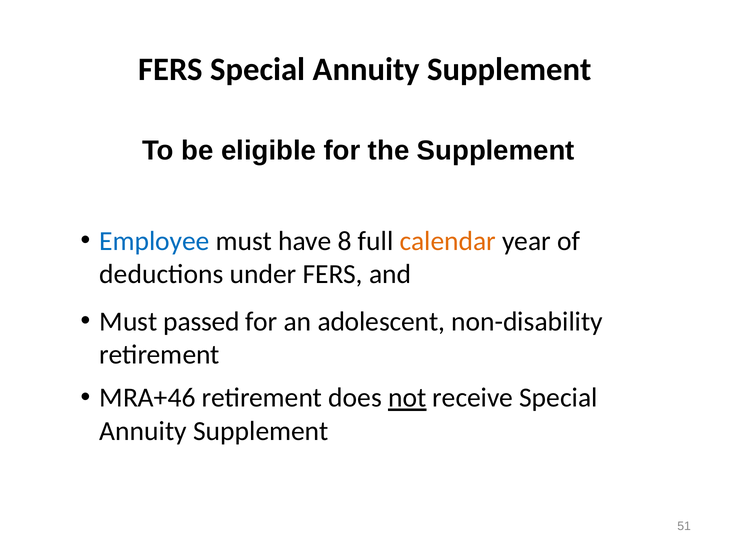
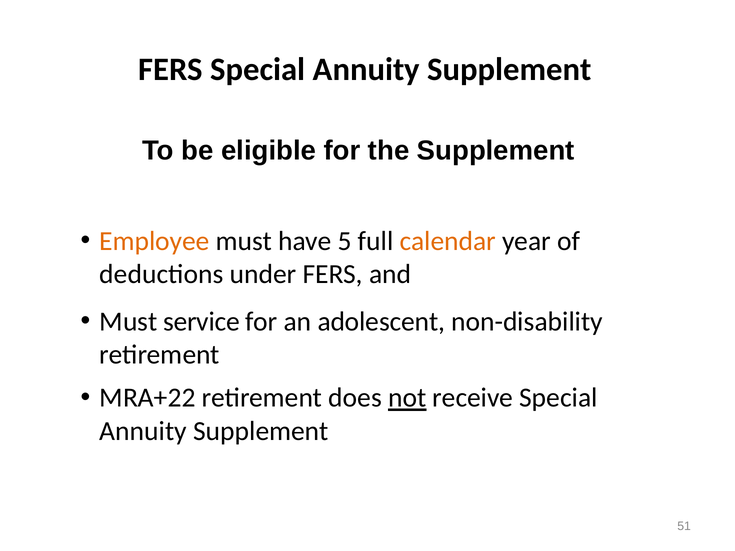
Employee colour: blue -> orange
8: 8 -> 5
passed: passed -> service
MRA+46: MRA+46 -> MRA+22
